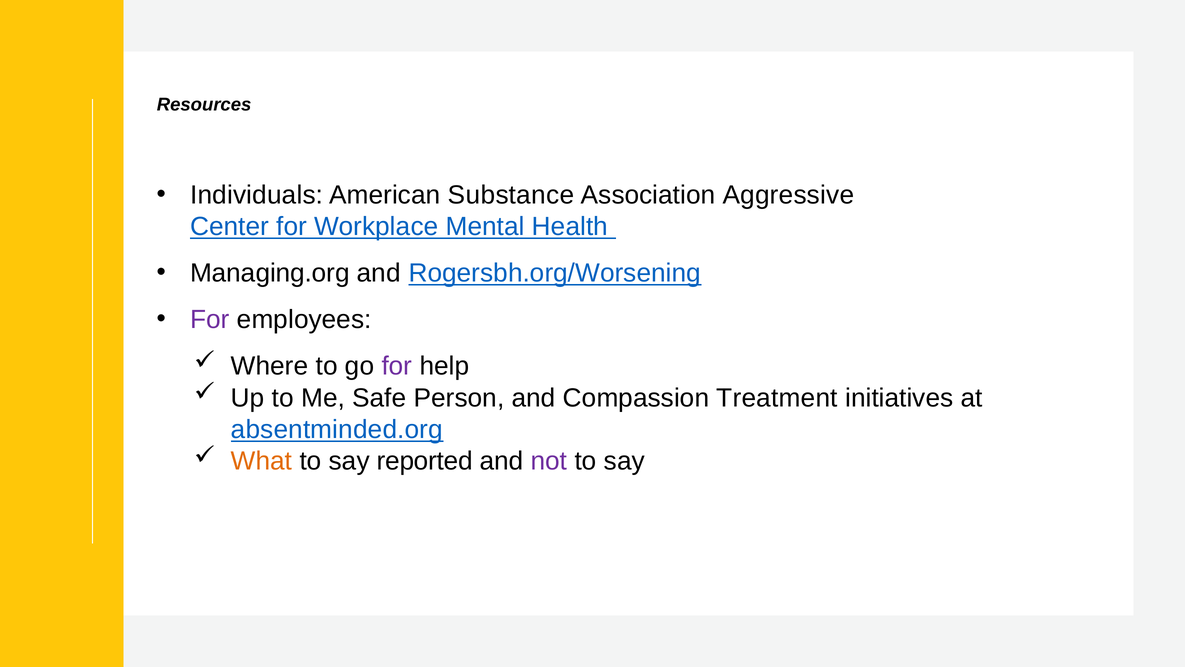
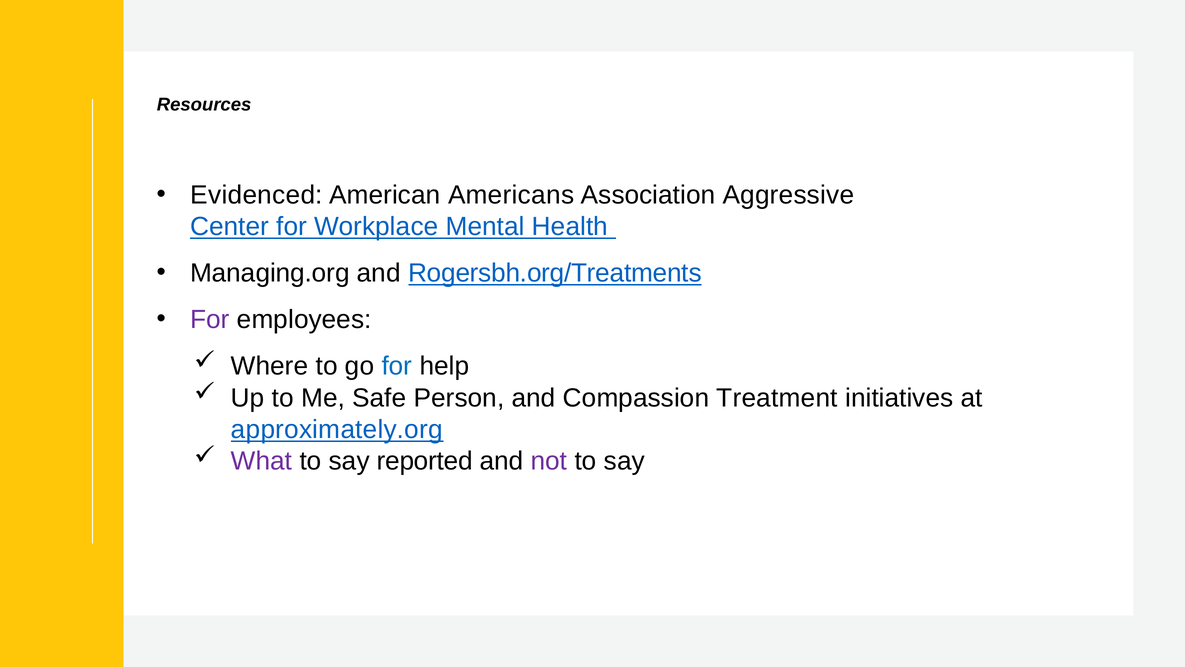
Individuals: Individuals -> Evidenced
Substance: Substance -> Americans
Rogersbh.org/Worsening: Rogersbh.org/Worsening -> Rogersbh.org/Treatments
for at (397, 366) colour: purple -> blue
absentminded.org: absentminded.org -> approximately.org
What colour: orange -> purple
